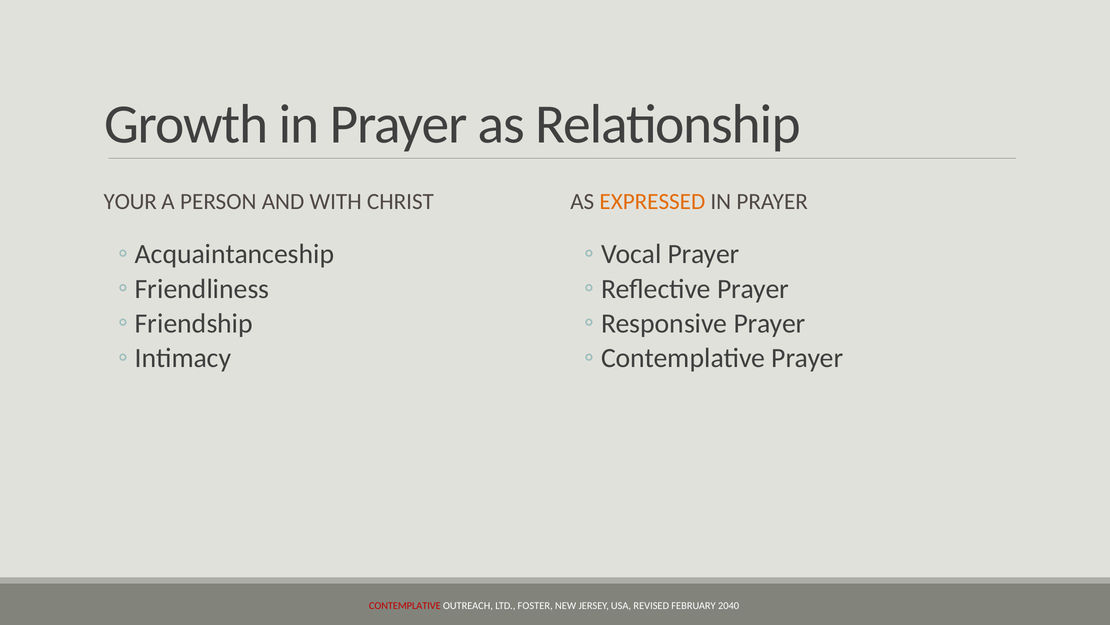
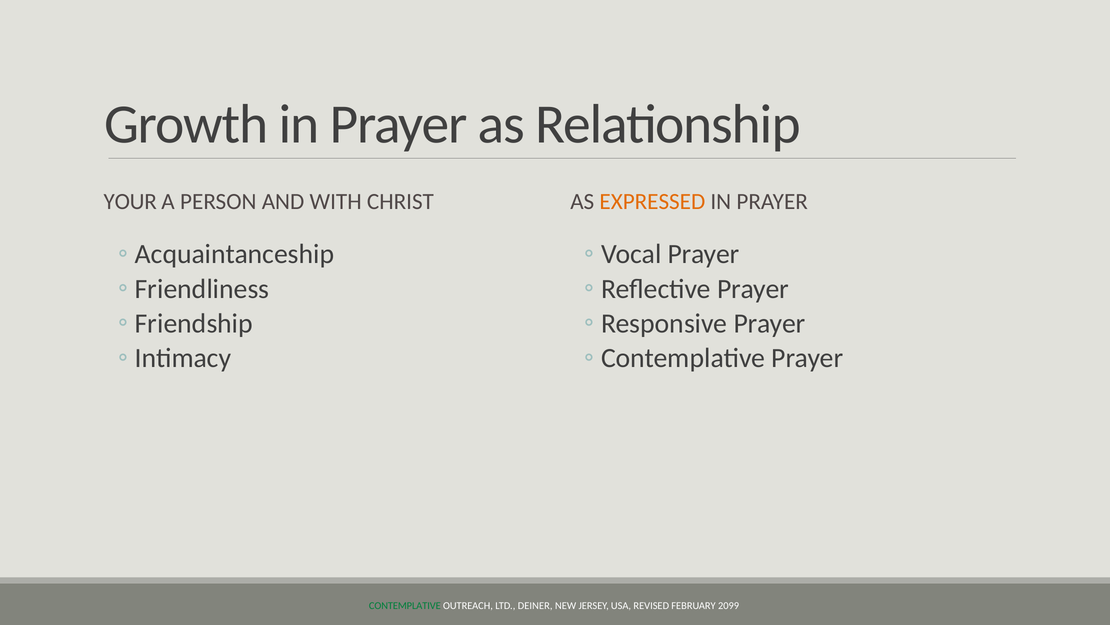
CONTEMPLATIVE colour: red -> green
FOSTER: FOSTER -> DEINER
2040: 2040 -> 2099
